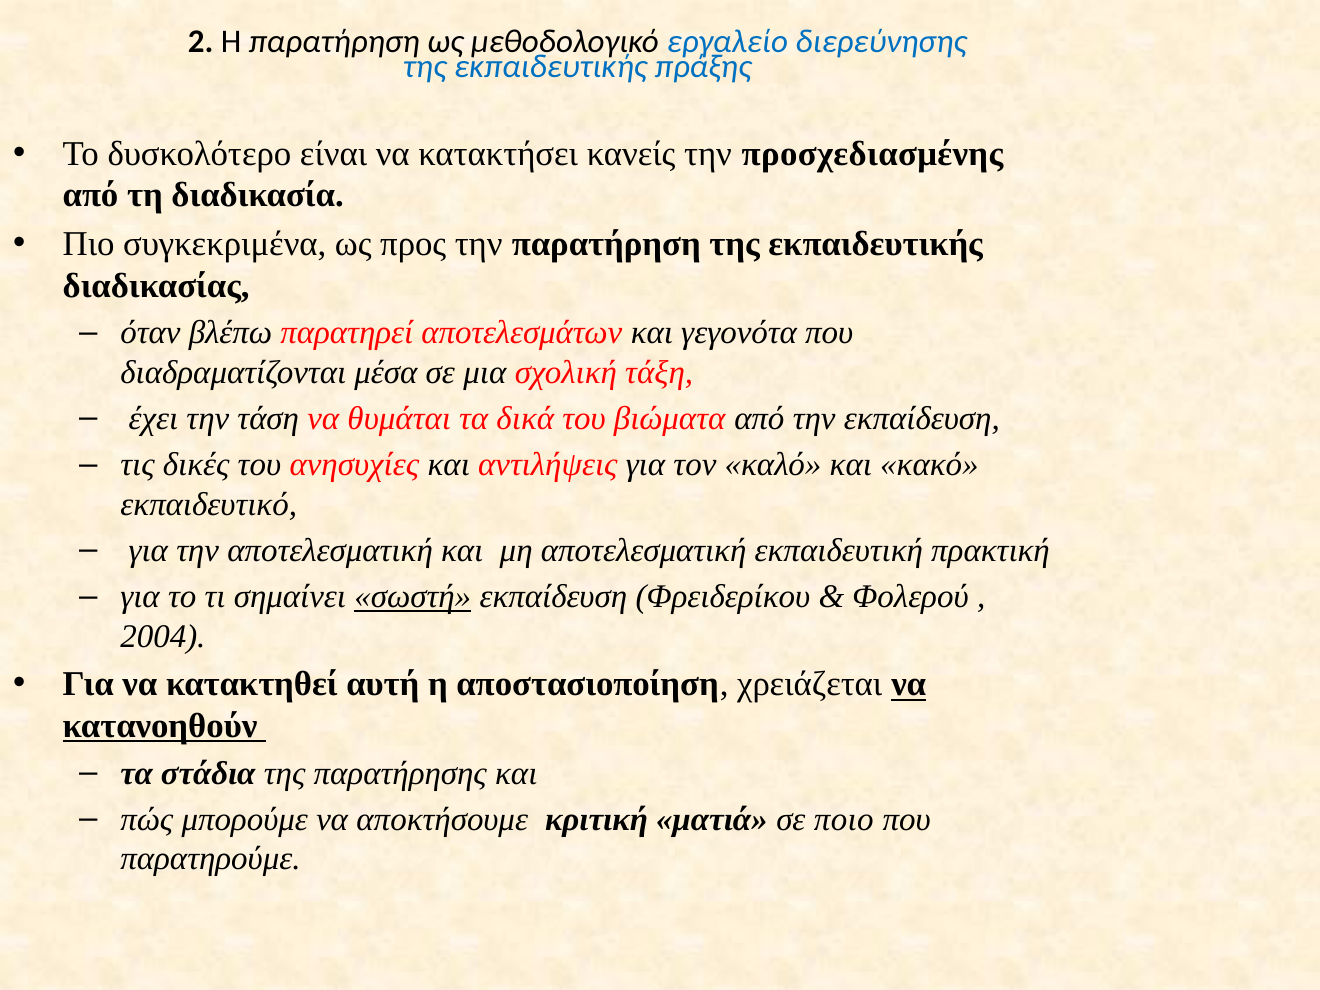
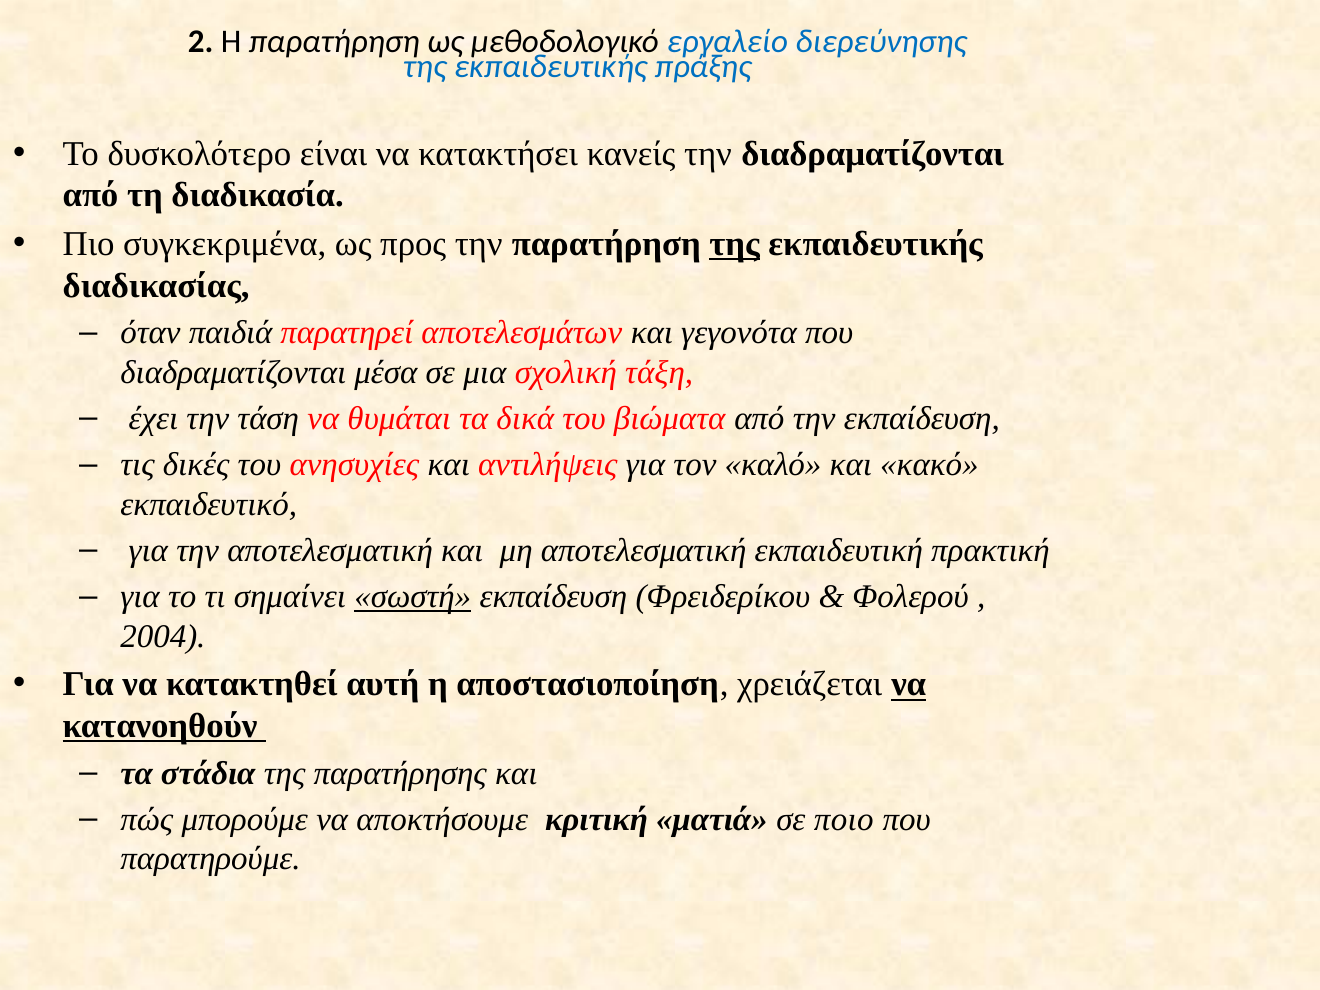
την προσχεδιασμένης: προσχεδιασμένης -> διαδραματίζονται
της at (735, 244) underline: none -> present
βλέπω: βλέπω -> παιδιά
